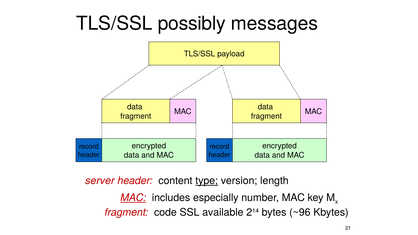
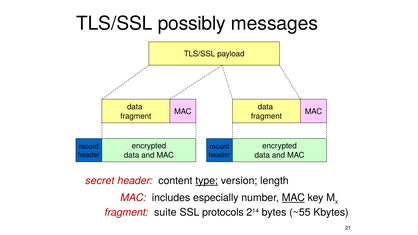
server: server -> secret
MAC at (133, 198) underline: present -> none
MAC at (293, 198) underline: none -> present
code: code -> suite
available: available -> protocols
~96: ~96 -> ~55
